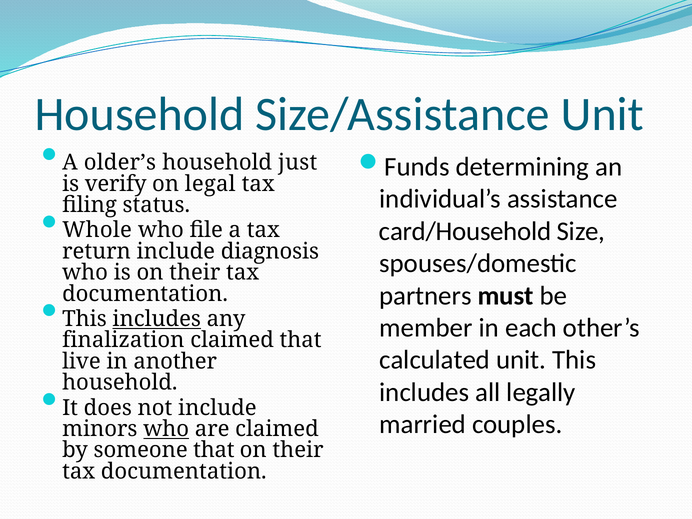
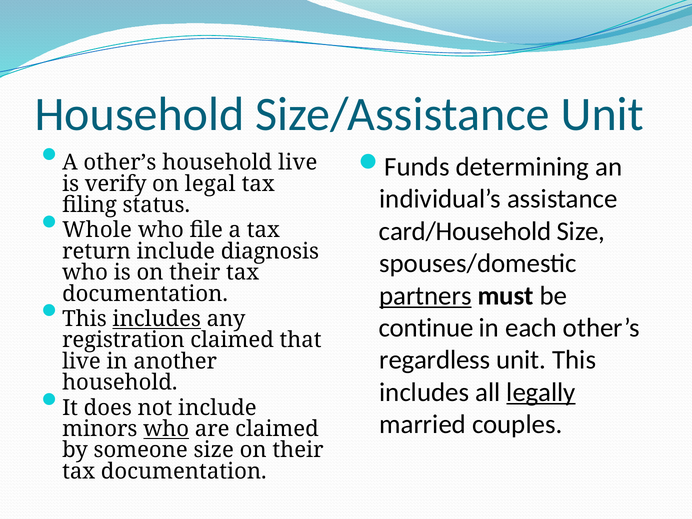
A older’s: older’s -> other’s
household just: just -> live
partners underline: none -> present
member: member -> continue
finalization: finalization -> registration
calculated: calculated -> regardless
legally underline: none -> present
someone that: that -> size
